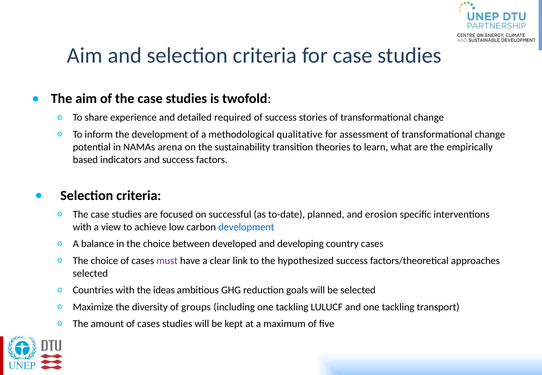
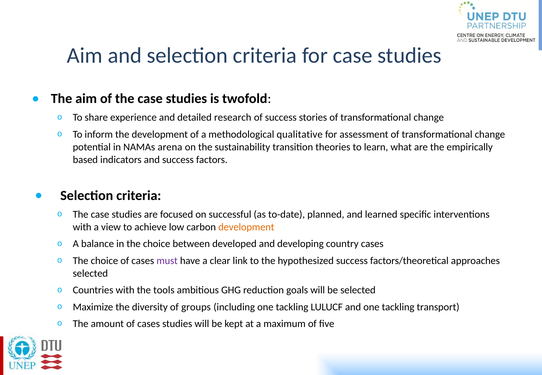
required: required -> research
erosion: erosion -> learned
development at (246, 227) colour: blue -> orange
ideas: ideas -> tools
